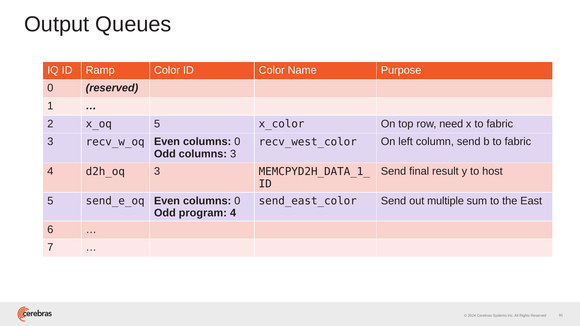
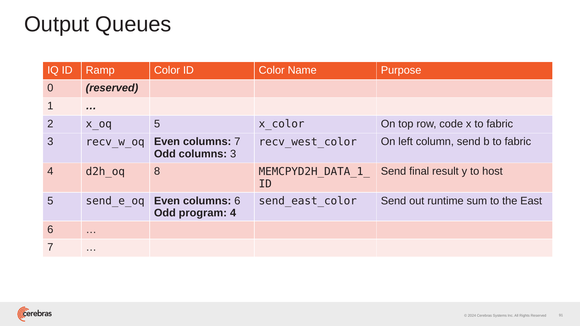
need: need -> code
0 at (237, 142): 0 -> 7
3 at (157, 171): 3 -> 8
0 at (237, 201): 0 -> 6
multiple: multiple -> runtime
